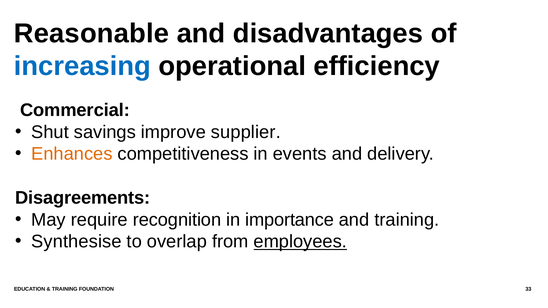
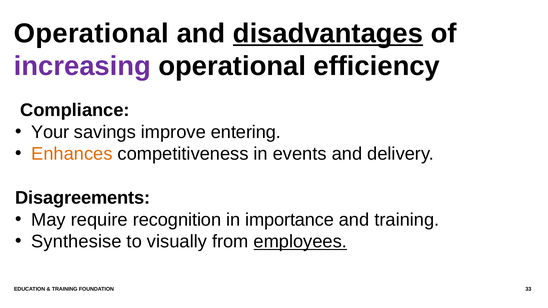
Reasonable at (91, 33): Reasonable -> Operational
disadvantages underline: none -> present
increasing colour: blue -> purple
Commercial: Commercial -> Compliance
Shut: Shut -> Your
supplier: supplier -> entering
overlap: overlap -> visually
